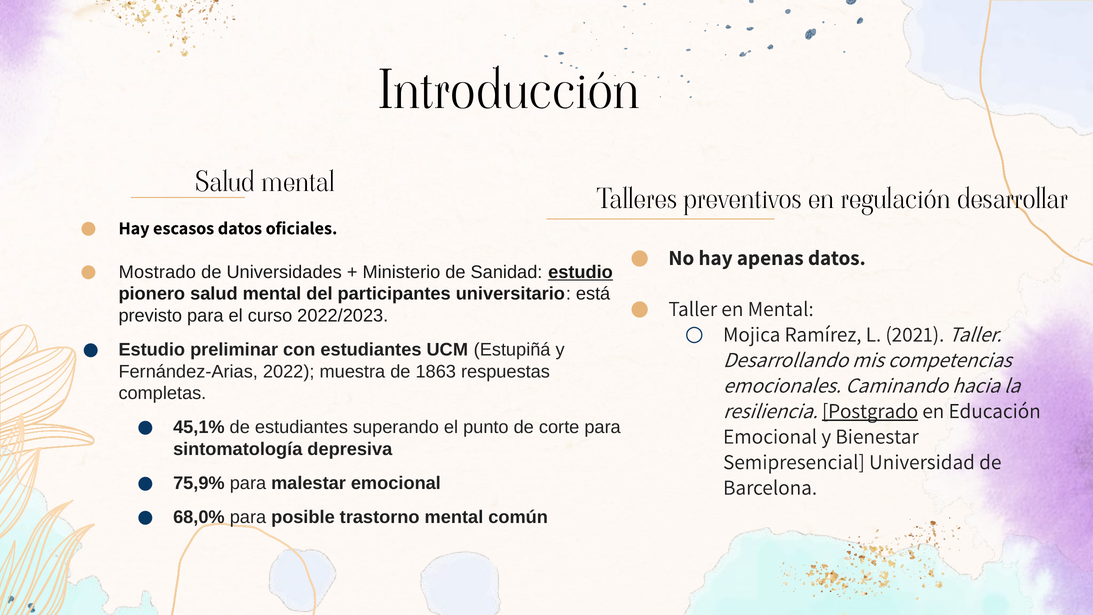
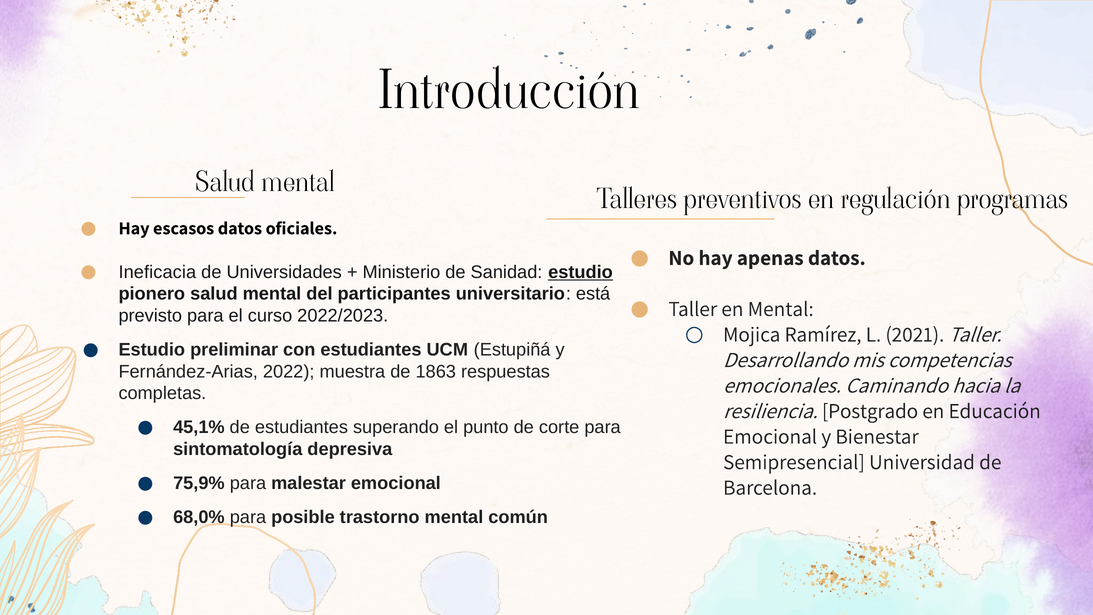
desarrollar: desarrollar -> programas
Mostrado: Mostrado -> Ineficacia
Postgrado underline: present -> none
